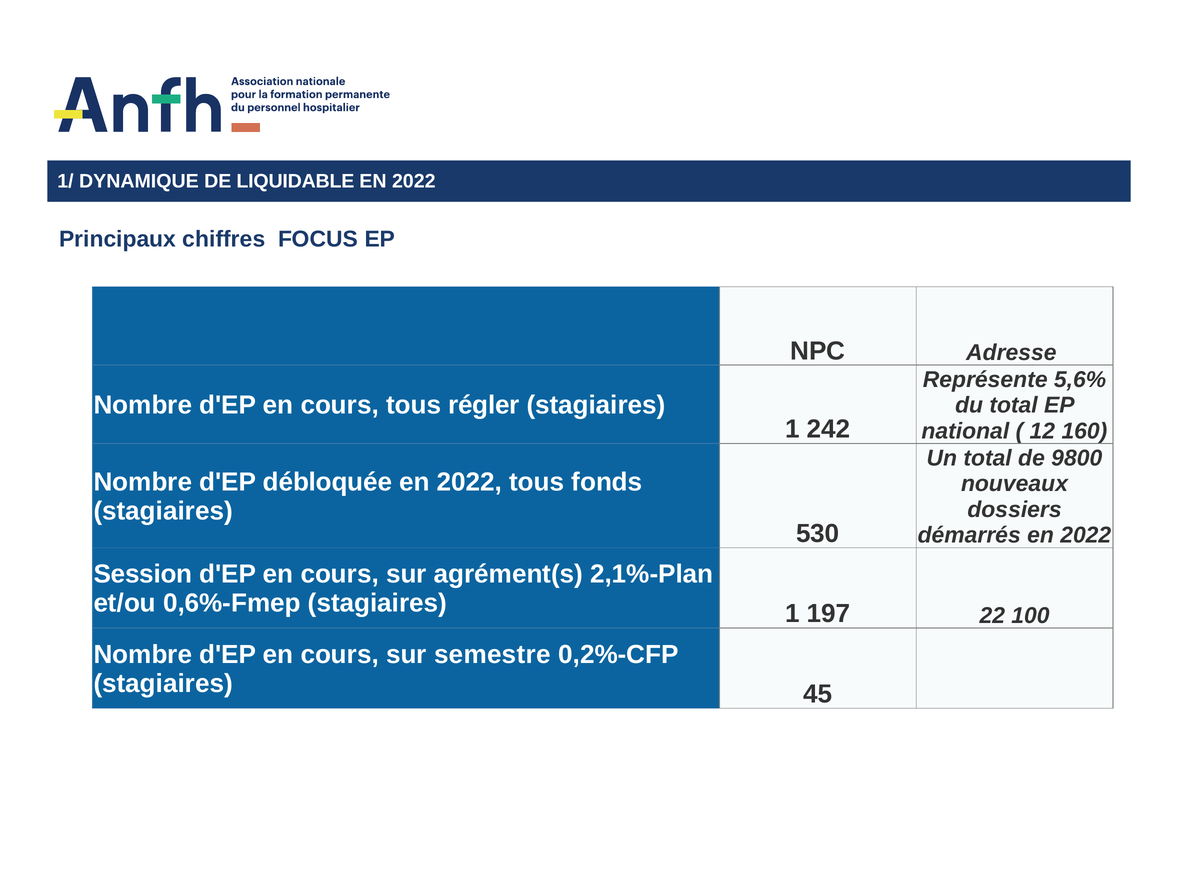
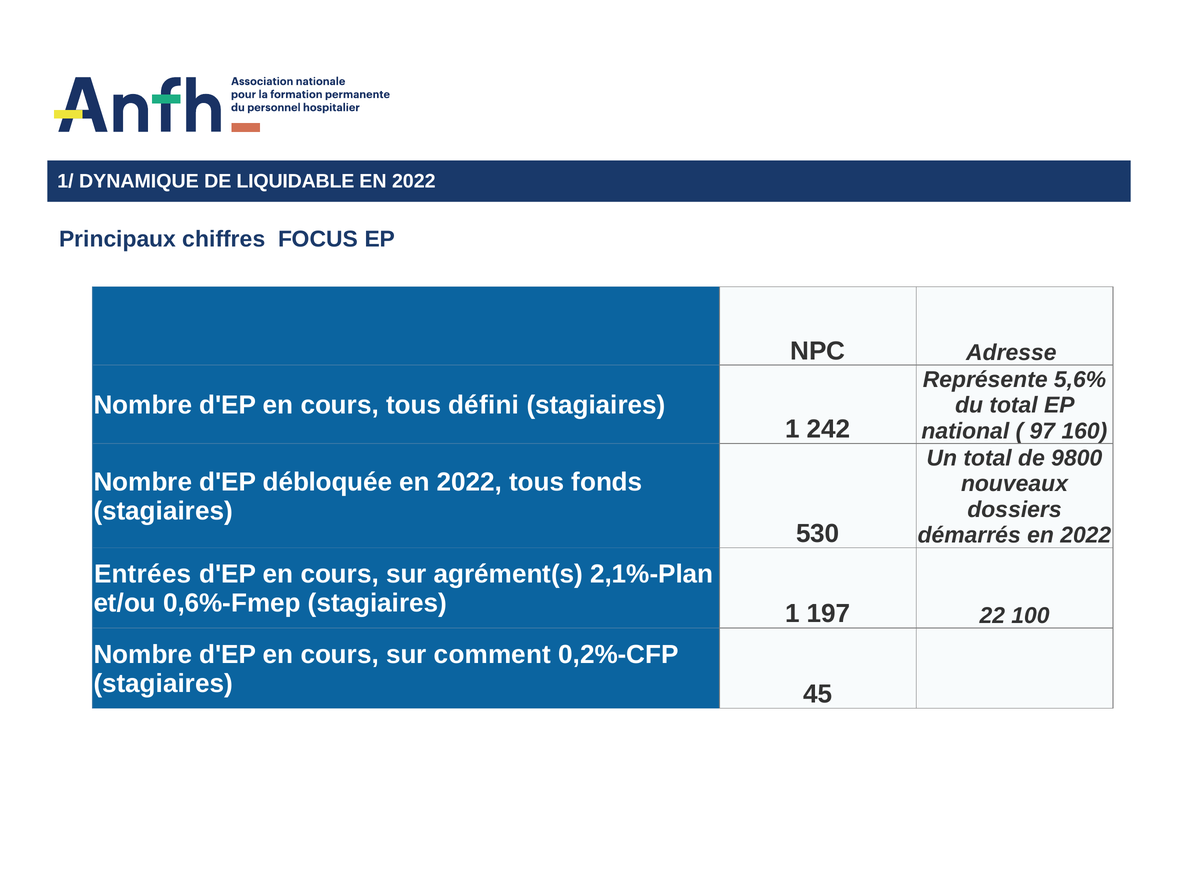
régler: régler -> défini
12: 12 -> 97
Session: Session -> Entrées
semestre: semestre -> comment
